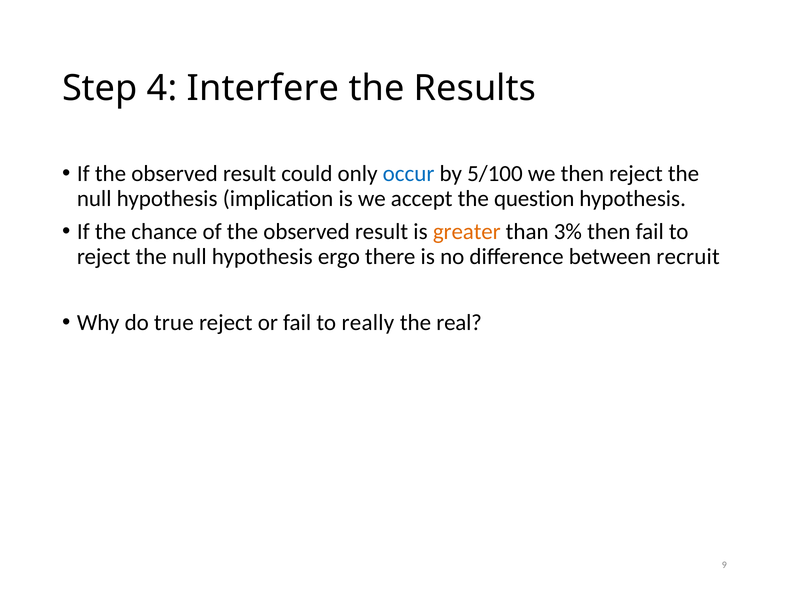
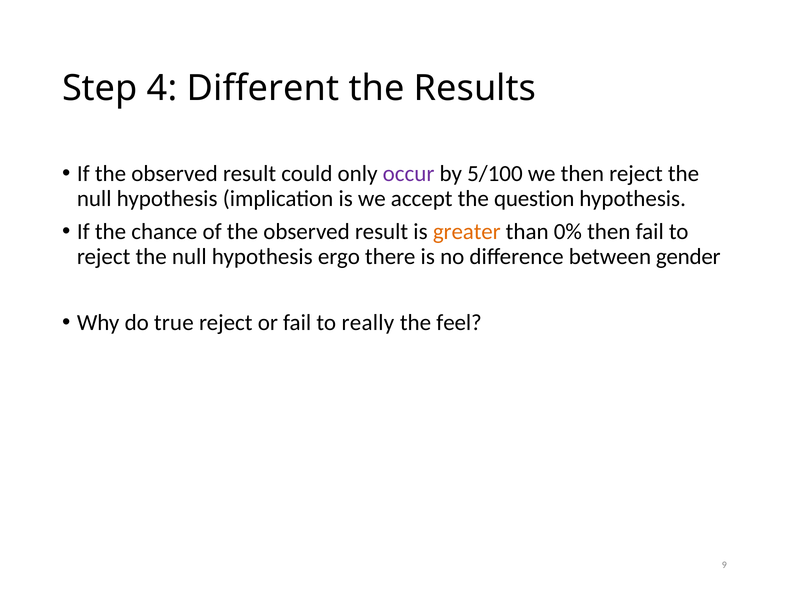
Interfere: Interfere -> Different
occur colour: blue -> purple
3%: 3% -> 0%
recruit: recruit -> gender
real: real -> feel
